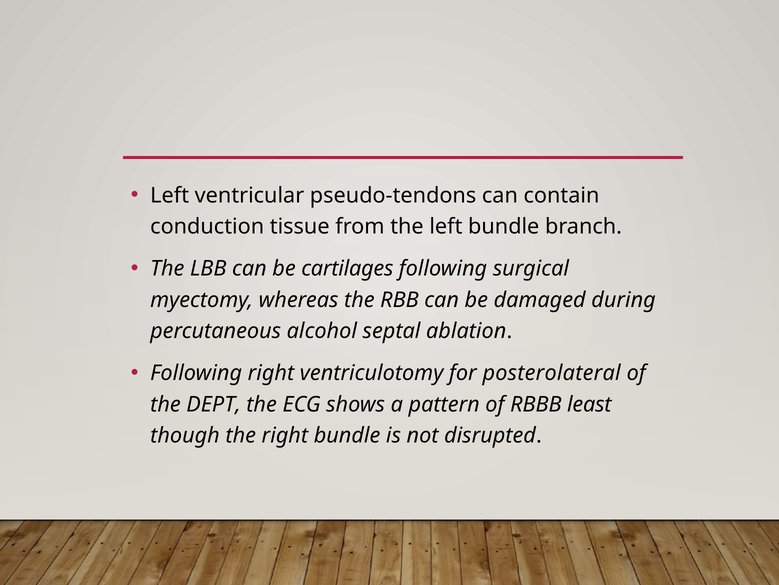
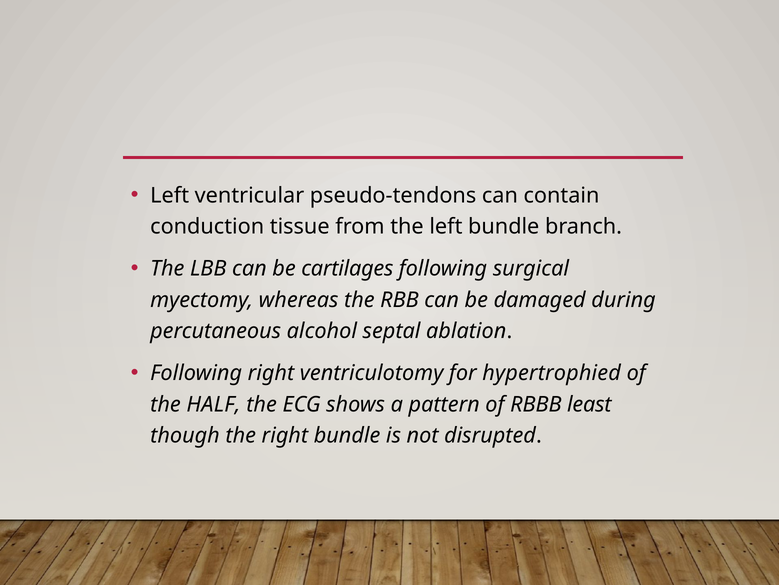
posterolateral: posterolateral -> hypertrophied
DEPT: DEPT -> HALF
